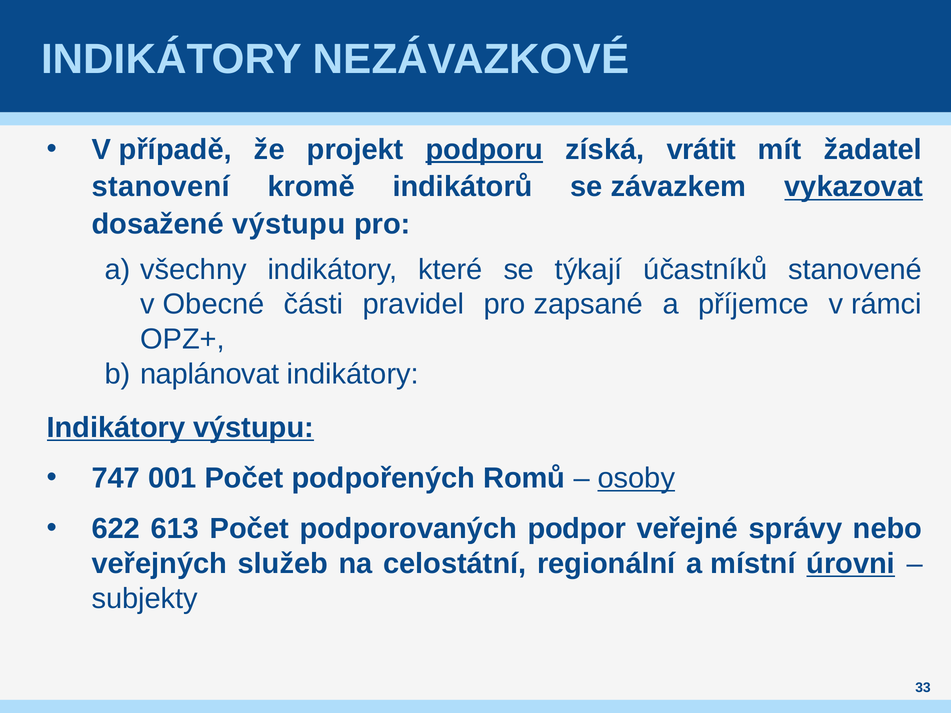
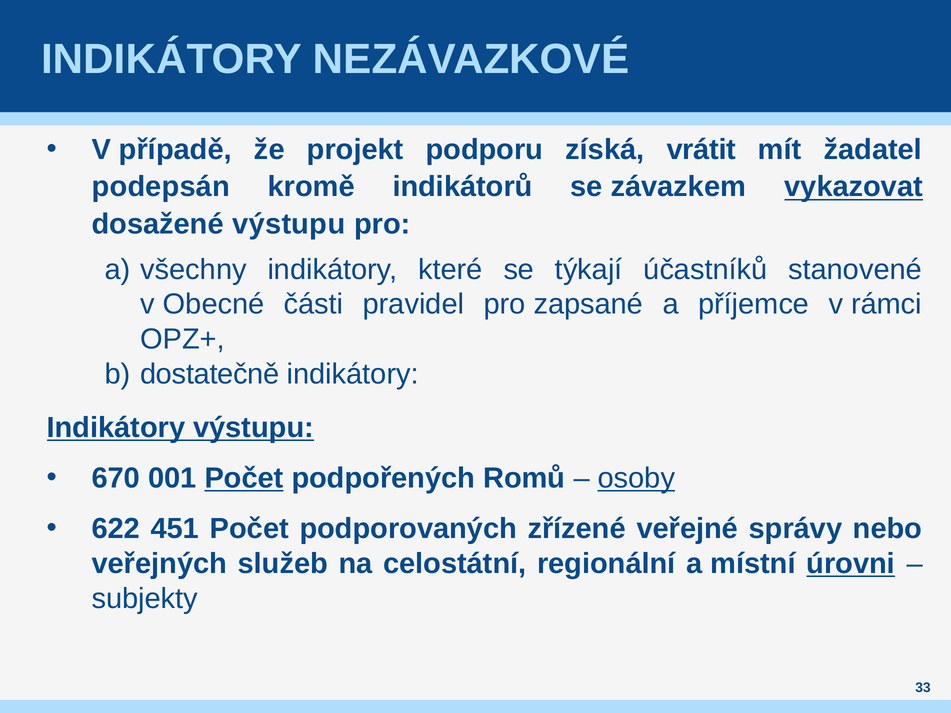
podporu underline: present -> none
stanovení: stanovení -> podepsán
naplánovat: naplánovat -> dostatečně
747: 747 -> 670
Počet at (244, 478) underline: none -> present
613: 613 -> 451
podpor: podpor -> zřízené
